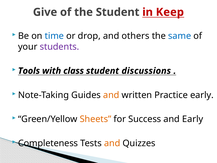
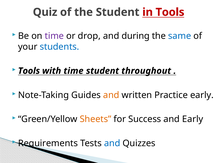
Give: Give -> Quiz
in Keep: Keep -> Tools
time at (54, 36) colour: blue -> purple
others: others -> during
students colour: purple -> blue
with class: class -> time
discussions: discussions -> throughout
Completeness: Completeness -> Requirements
and at (112, 143) colour: orange -> blue
